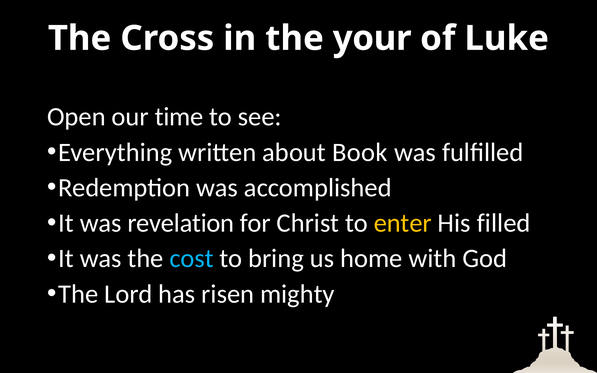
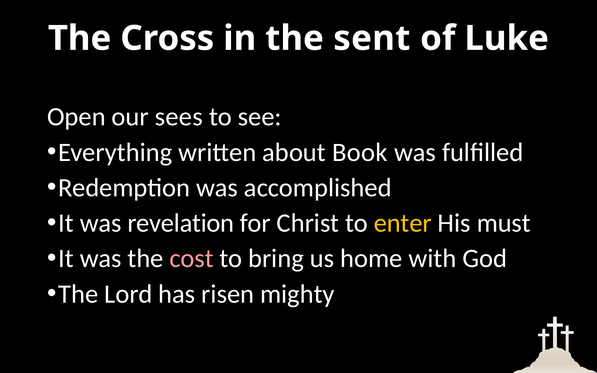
your: your -> sent
time: time -> sees
filled: filled -> must
cost colour: light blue -> pink
